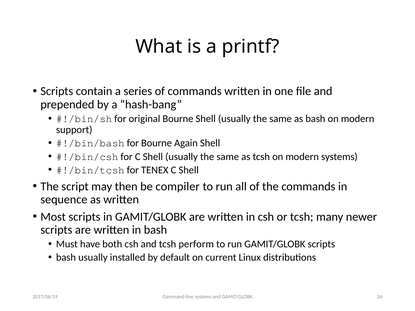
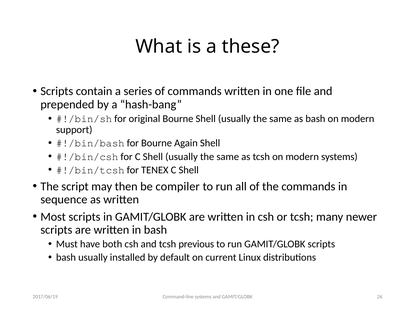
printf: printf -> these
perform: perform -> previous
